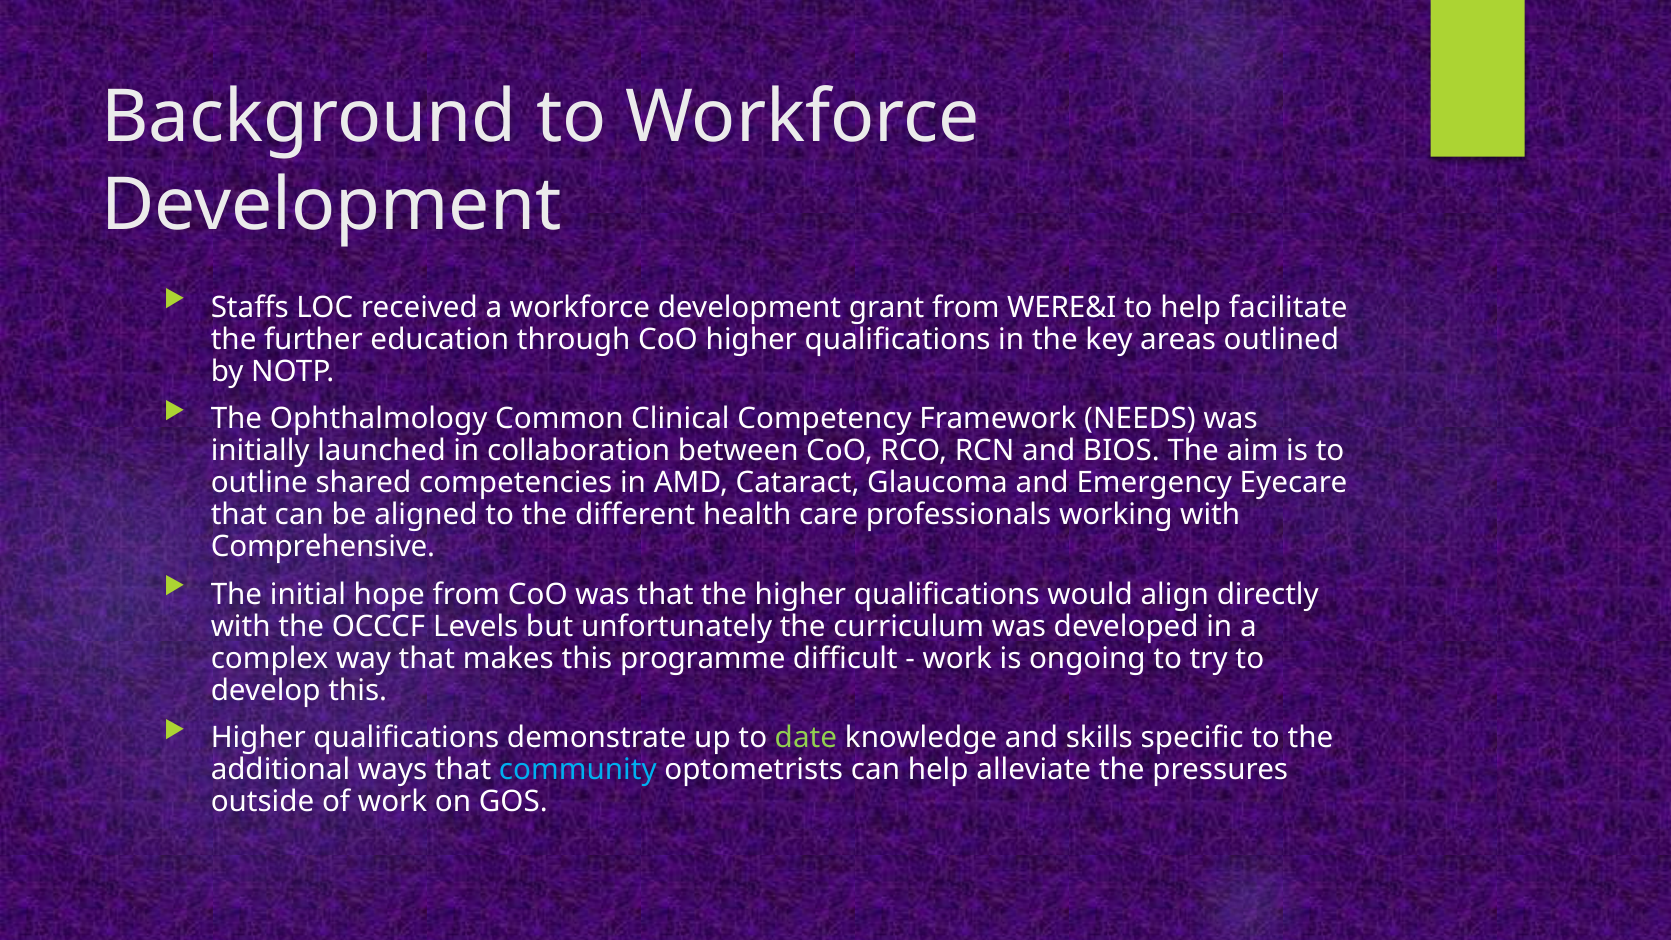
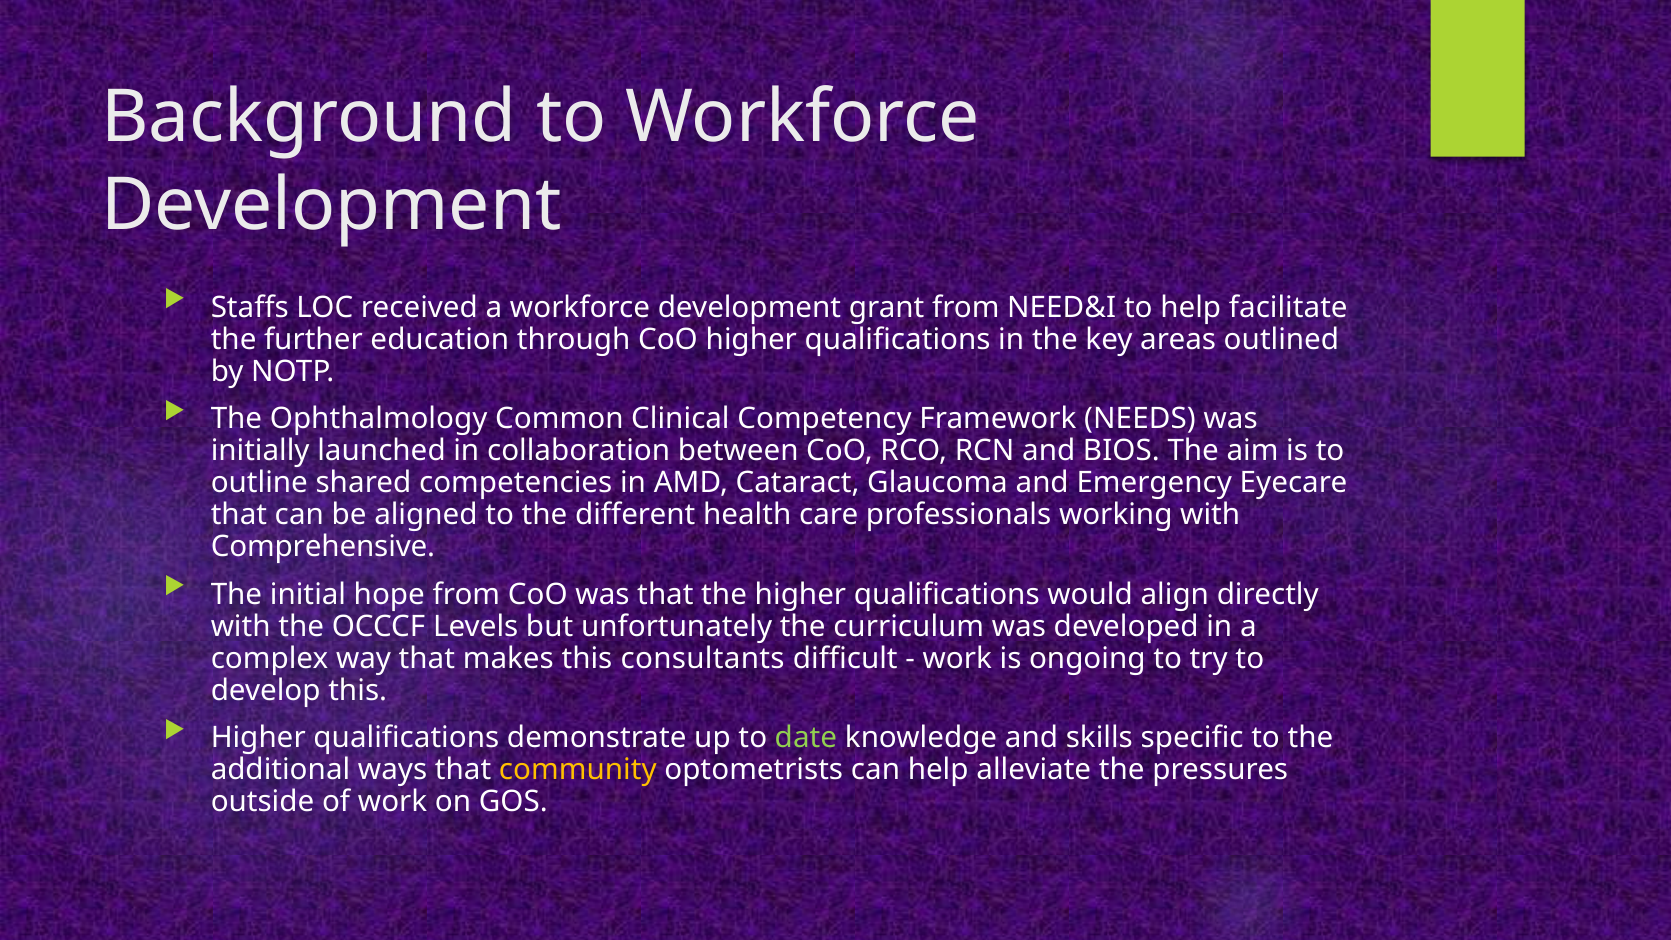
WERE&I: WERE&I -> NEED&I
programme: programme -> consultants
community colour: light blue -> yellow
